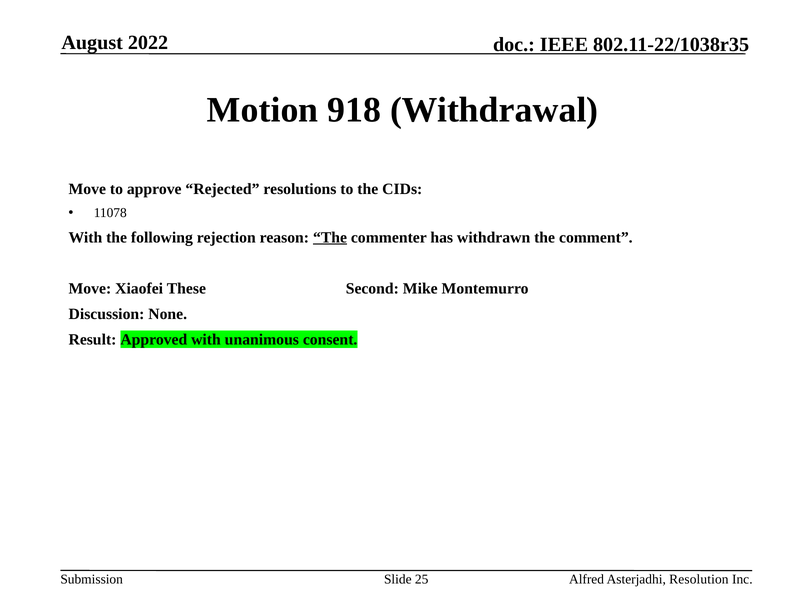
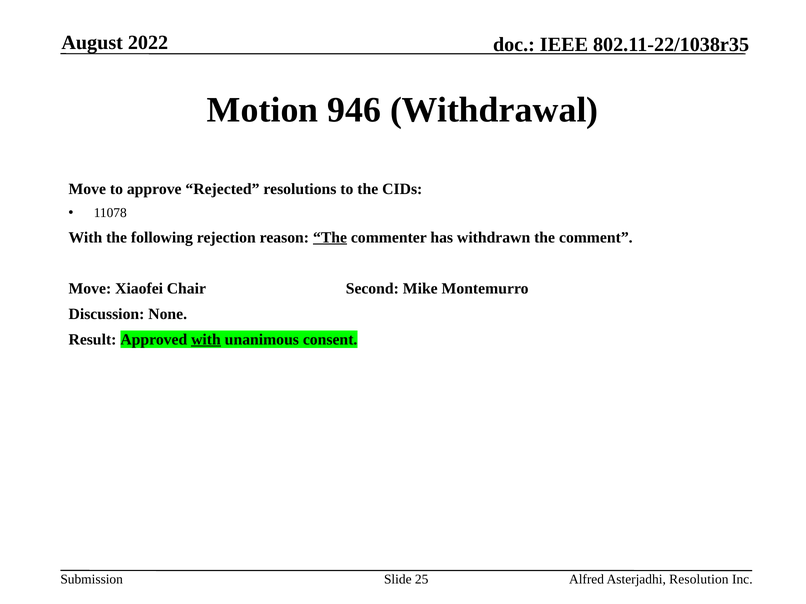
918: 918 -> 946
These: These -> Chair
with at (206, 340) underline: none -> present
